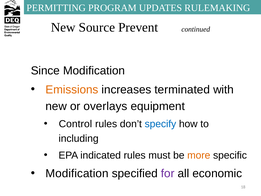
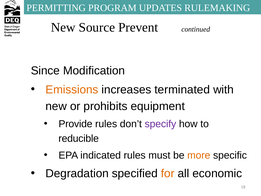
overlays: overlays -> prohibits
Control: Control -> Provide
specify colour: blue -> purple
including: including -> reducible
Modification at (77, 173): Modification -> Degradation
for colour: purple -> orange
